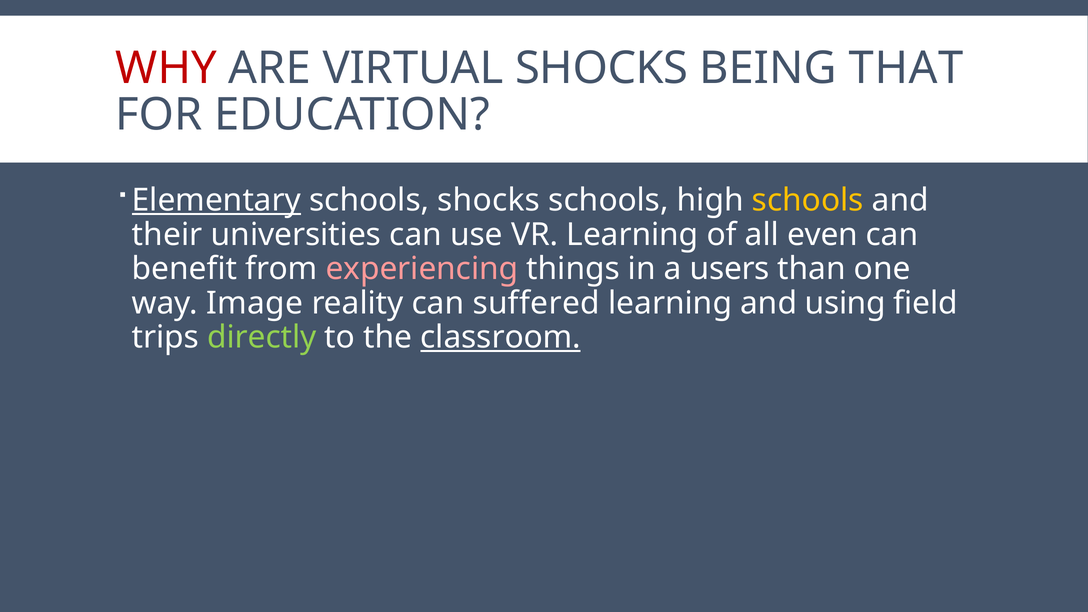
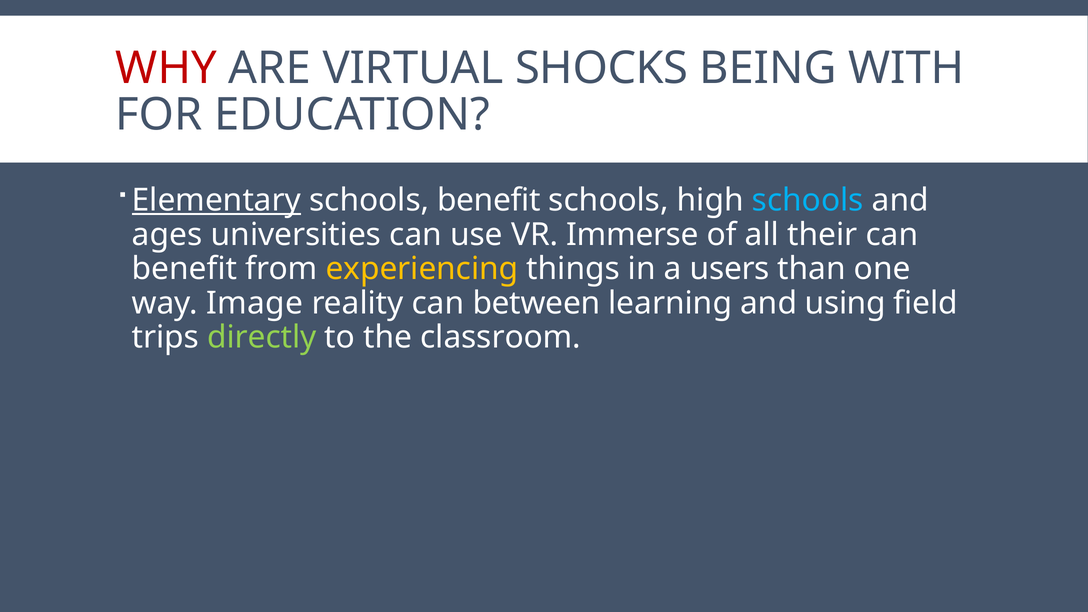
THAT: THAT -> WITH
schools shocks: shocks -> benefit
schools at (808, 200) colour: yellow -> light blue
their: their -> ages
VR Learning: Learning -> Immerse
even: even -> their
experiencing colour: pink -> yellow
suffered: suffered -> between
classroom underline: present -> none
